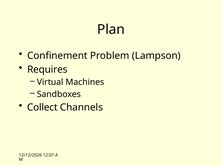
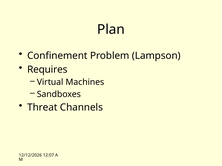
Collect: Collect -> Threat
